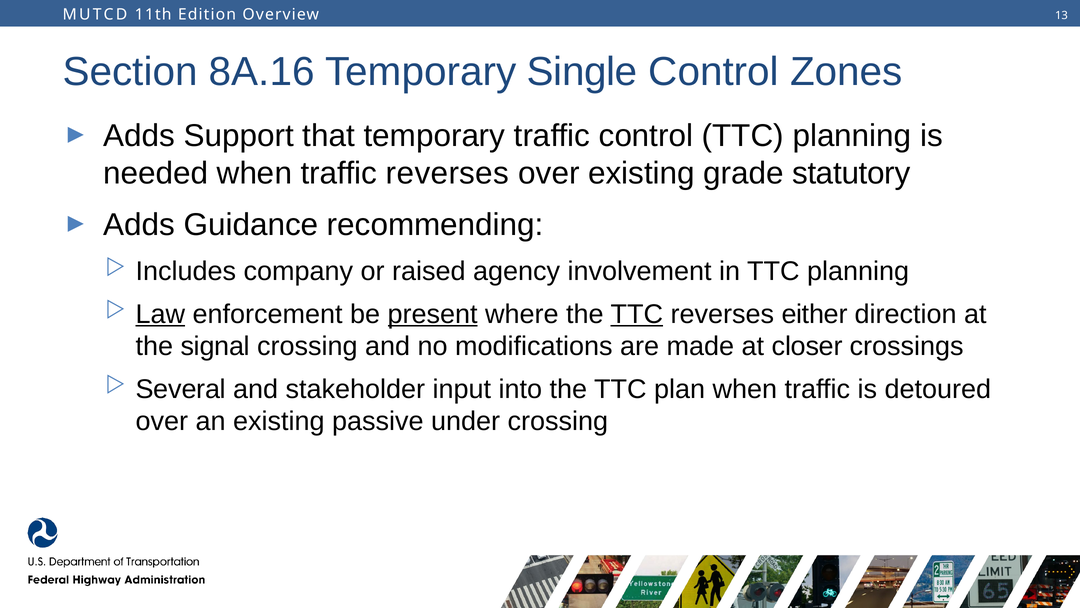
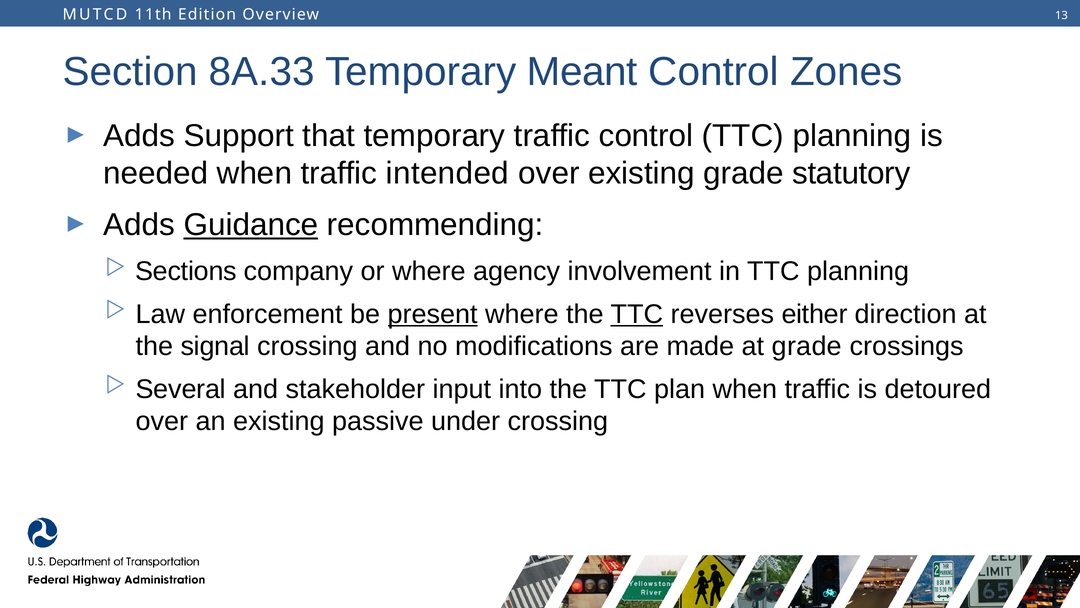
8A.16: 8A.16 -> 8A.33
Single: Single -> Meant
traffic reverses: reverses -> intended
Guidance underline: none -> present
Includes: Includes -> Sections
or raised: raised -> where
Law underline: present -> none
at closer: closer -> grade
